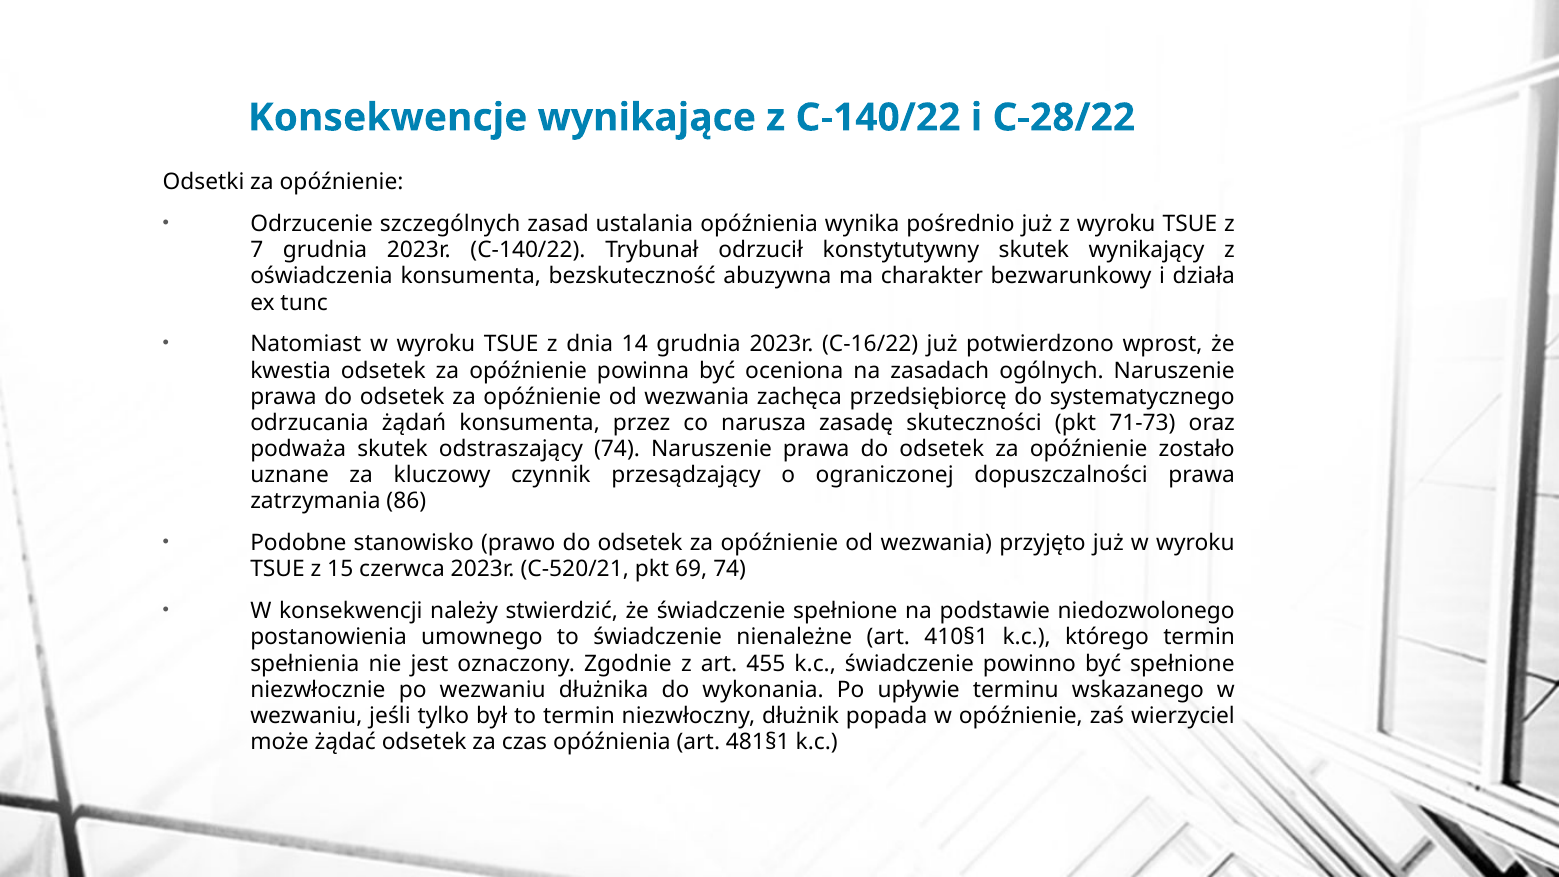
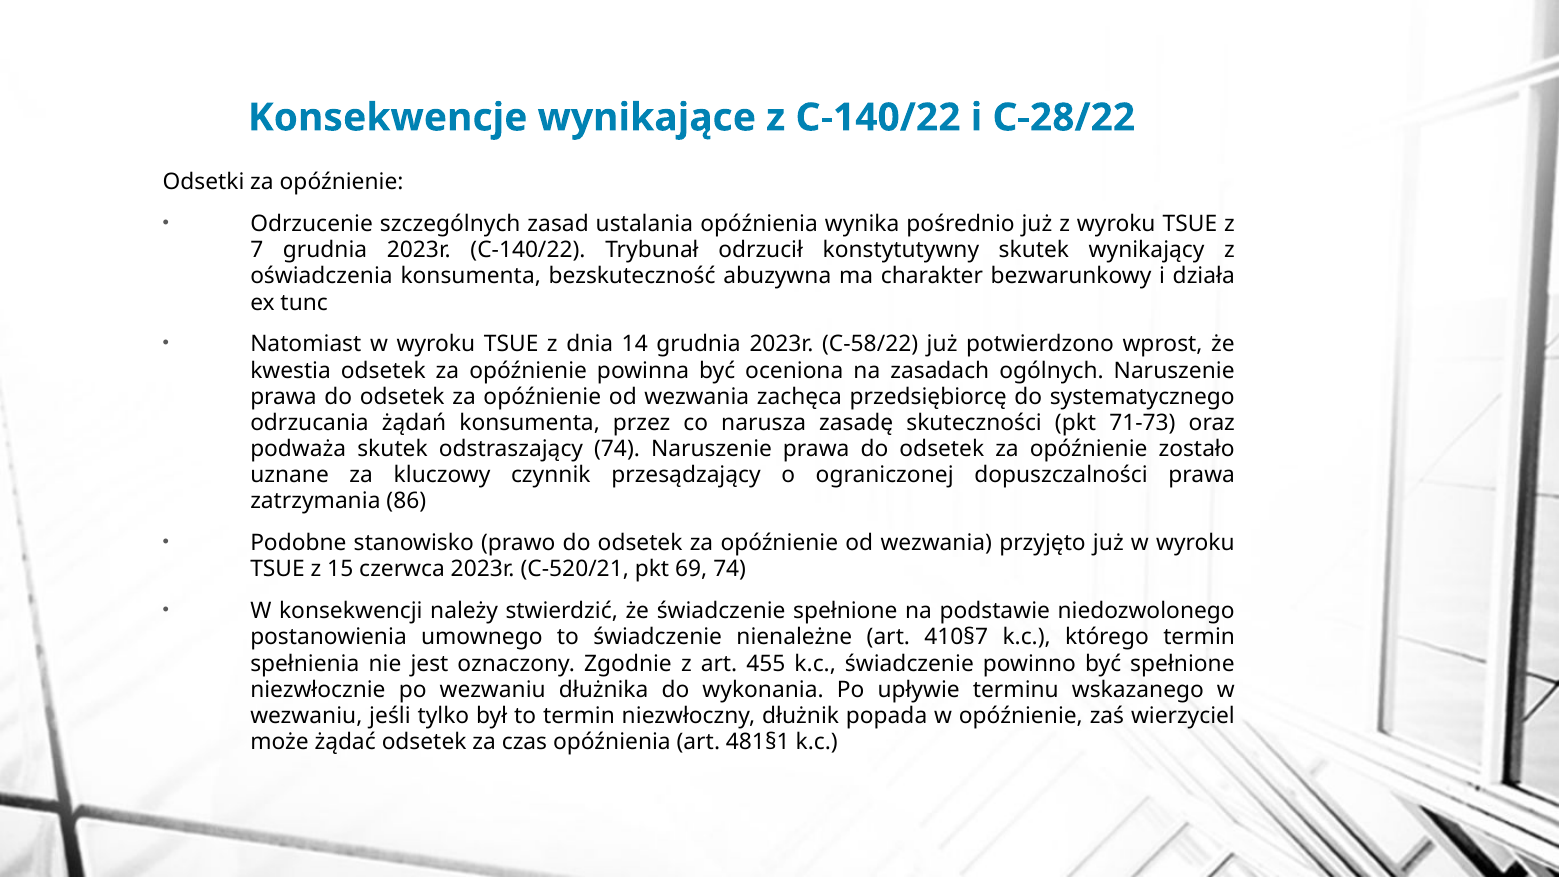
C‑16/22: C‑16/22 -> C‑58/22
410§1: 410§1 -> 410§7
